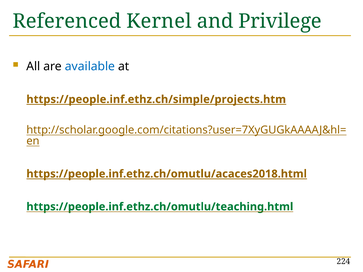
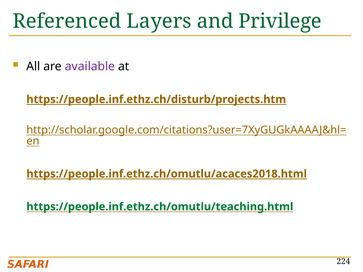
Kernel: Kernel -> Layers
available colour: blue -> purple
https://people.inf.ethz.ch/simple/projects.htm: https://people.inf.ethz.ch/simple/projects.htm -> https://people.inf.ethz.ch/disturb/projects.htm
